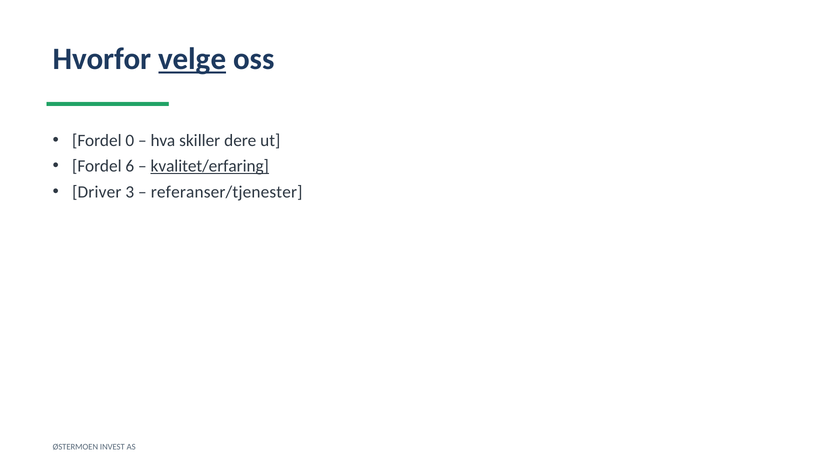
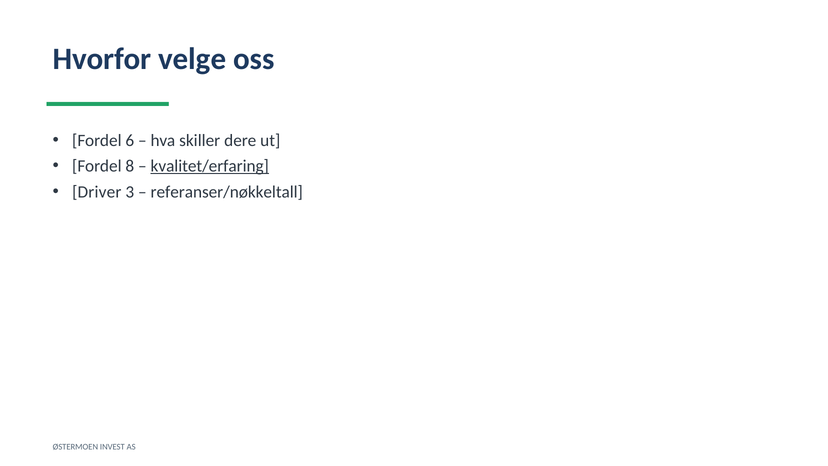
velge underline: present -> none
0: 0 -> 6
6: 6 -> 8
referanser/tjenester: referanser/tjenester -> referanser/nøkkeltall
